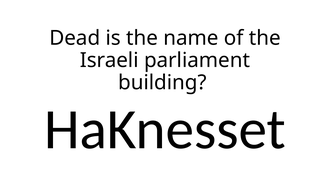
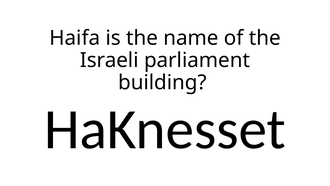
Dead: Dead -> Haifa
